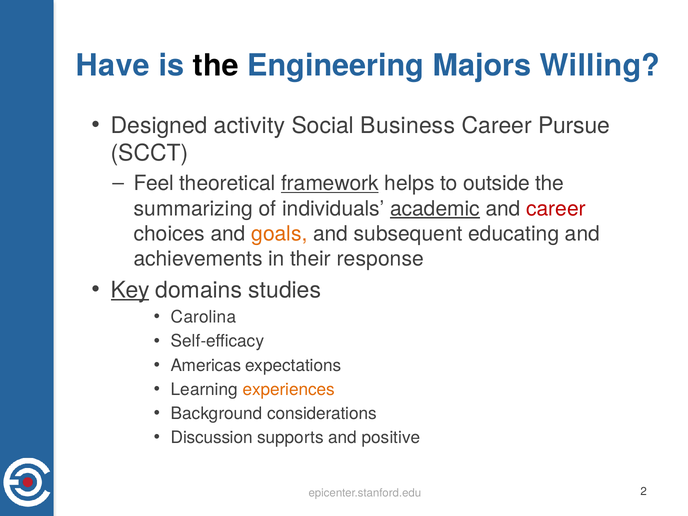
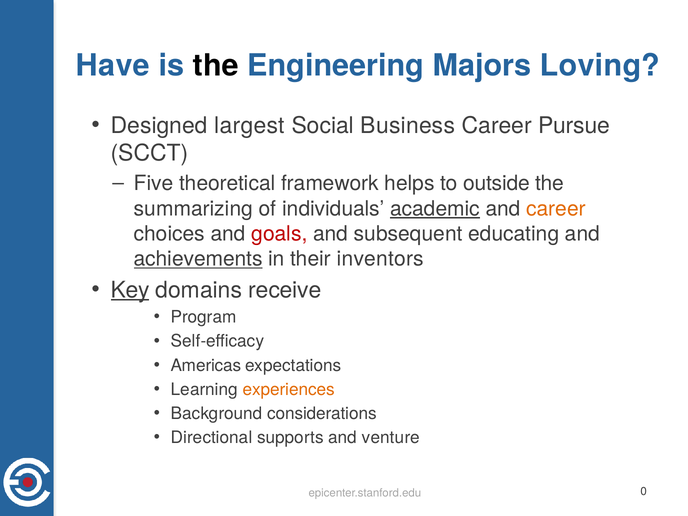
Willing: Willing -> Loving
activity: activity -> largest
Feel: Feel -> Five
framework underline: present -> none
career at (556, 209) colour: red -> orange
goals colour: orange -> red
achievements underline: none -> present
response: response -> inventors
studies: studies -> receive
Carolina: Carolina -> Program
Discussion: Discussion -> Directional
positive: positive -> venture
2: 2 -> 0
